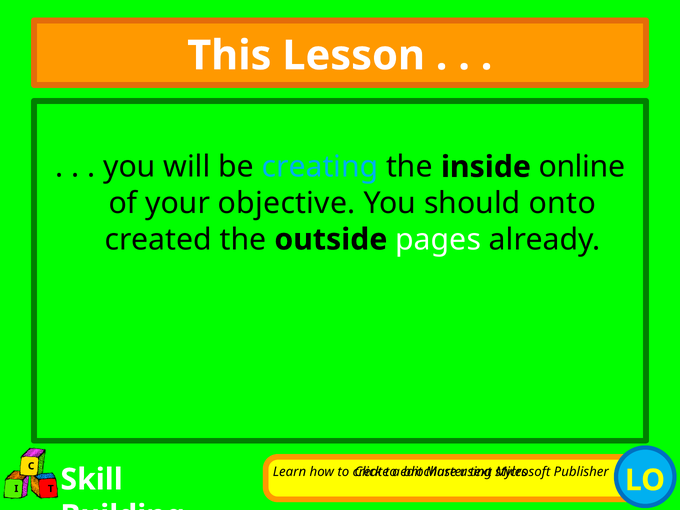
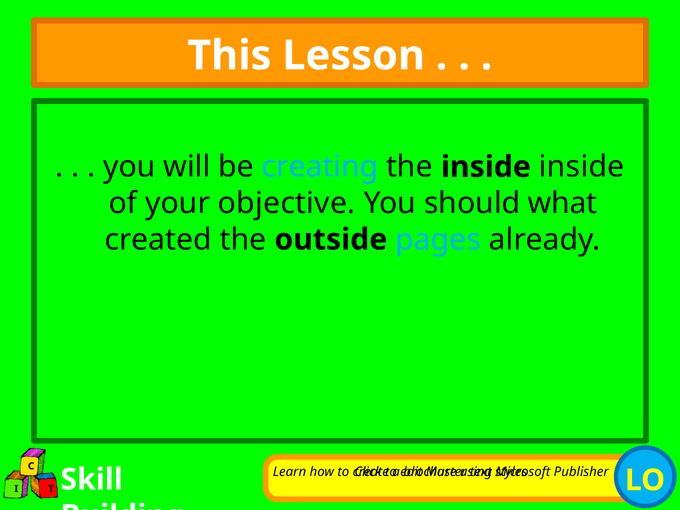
inside online: online -> inside
onto: onto -> what
pages colour: white -> light blue
